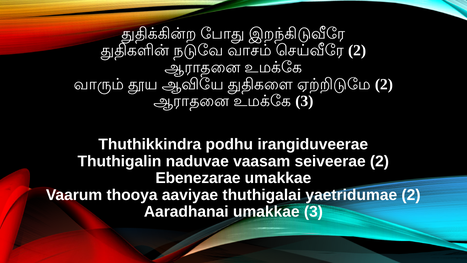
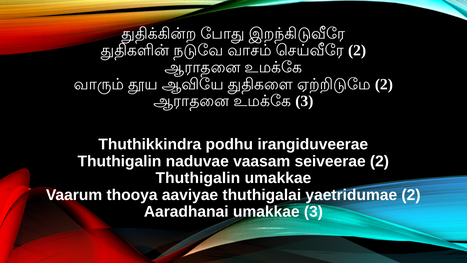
Ebenezarae at (198, 178): Ebenezarae -> Thuthigalin
